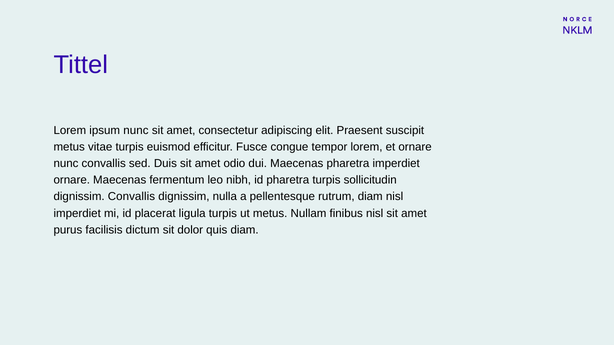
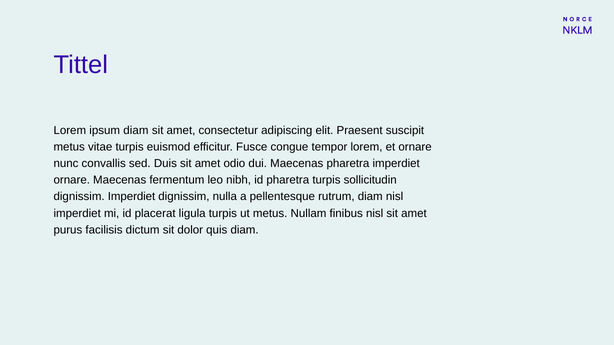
ipsum nunc: nunc -> diam
dignissim Convallis: Convallis -> Imperdiet
